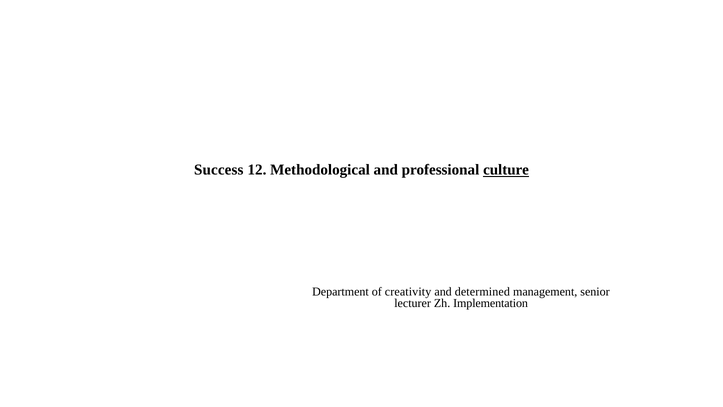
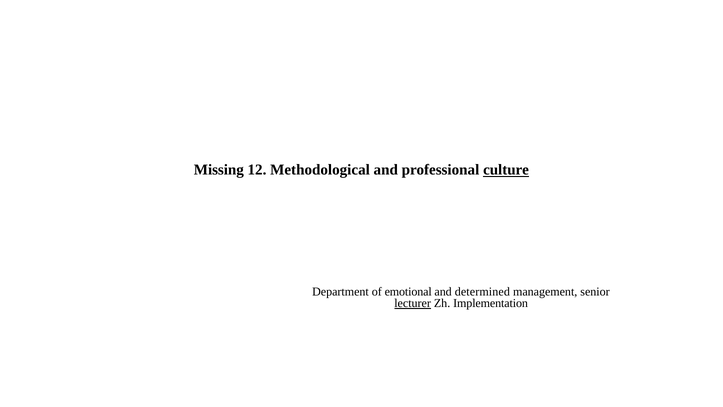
Success: Success -> Missing
creativity: creativity -> emotional
lecturer underline: none -> present
